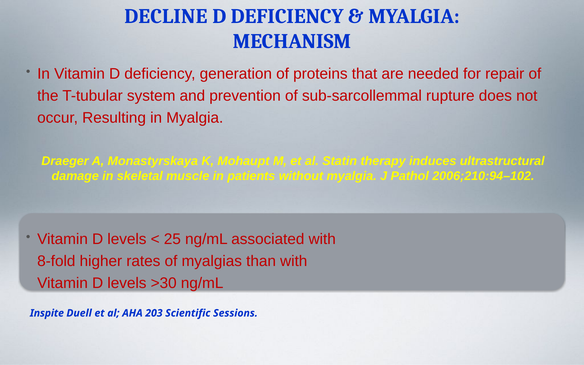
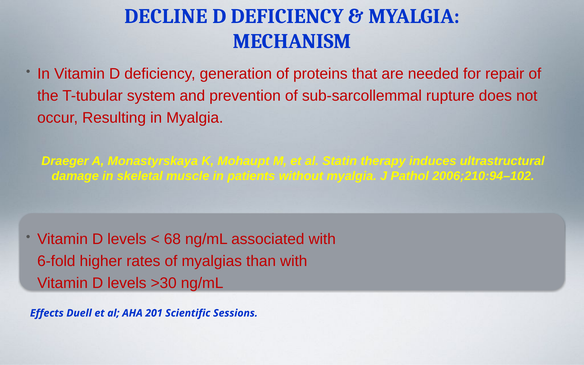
25: 25 -> 68
8-fold: 8-fold -> 6-fold
Inspite: Inspite -> Effects
203: 203 -> 201
